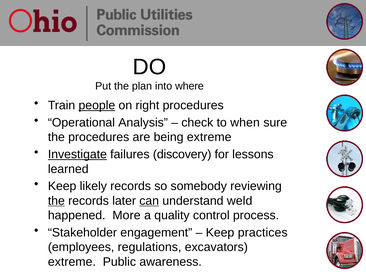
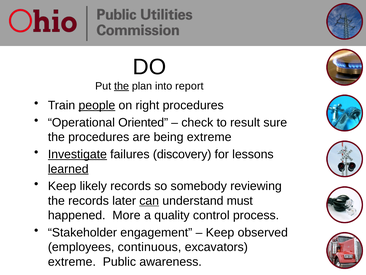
the at (122, 86) underline: none -> present
where: where -> report
Analysis: Analysis -> Oriented
when: when -> result
learned underline: none -> present
the at (56, 200) underline: present -> none
weld: weld -> must
practices: practices -> observed
regulations: regulations -> continuous
